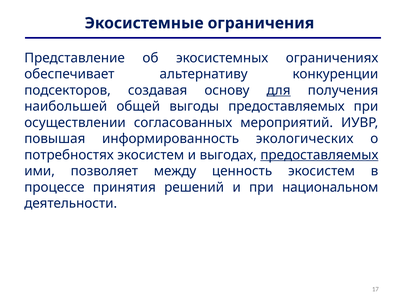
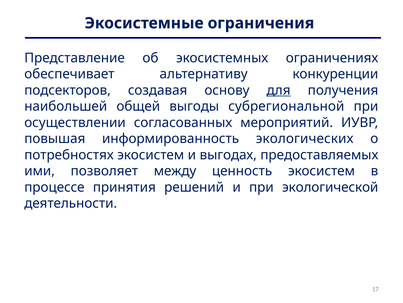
выгоды предоставляемых: предоставляемых -> субрегиональной
предоставляемых at (319, 155) underline: present -> none
национальном: национальном -> экологической
